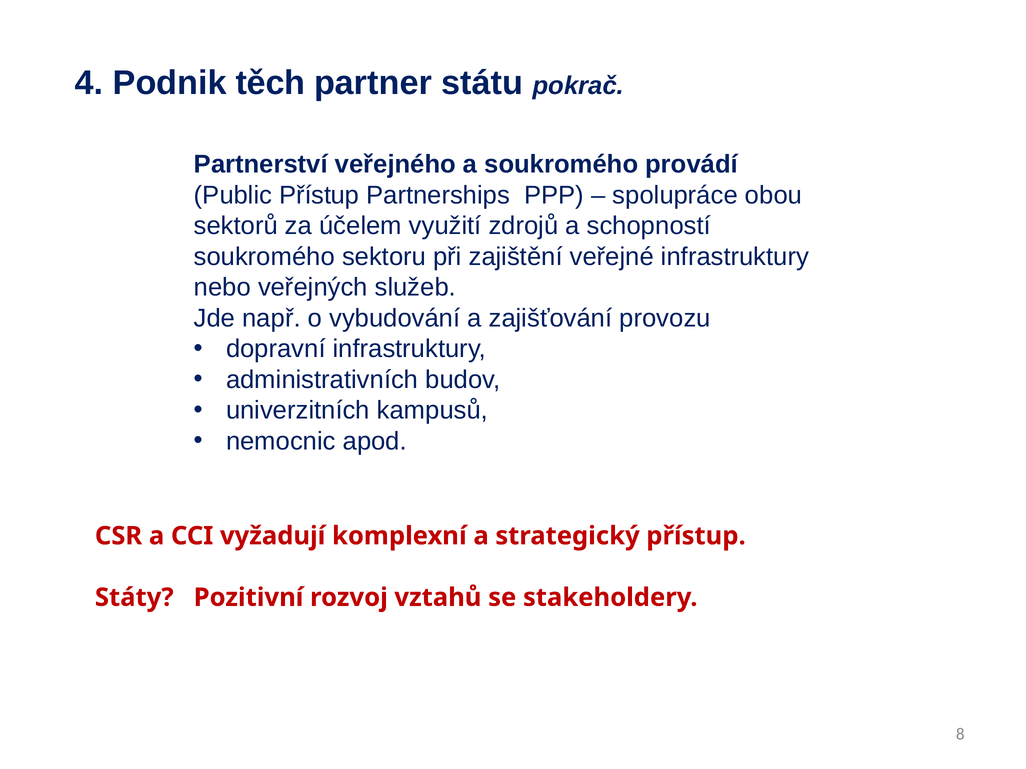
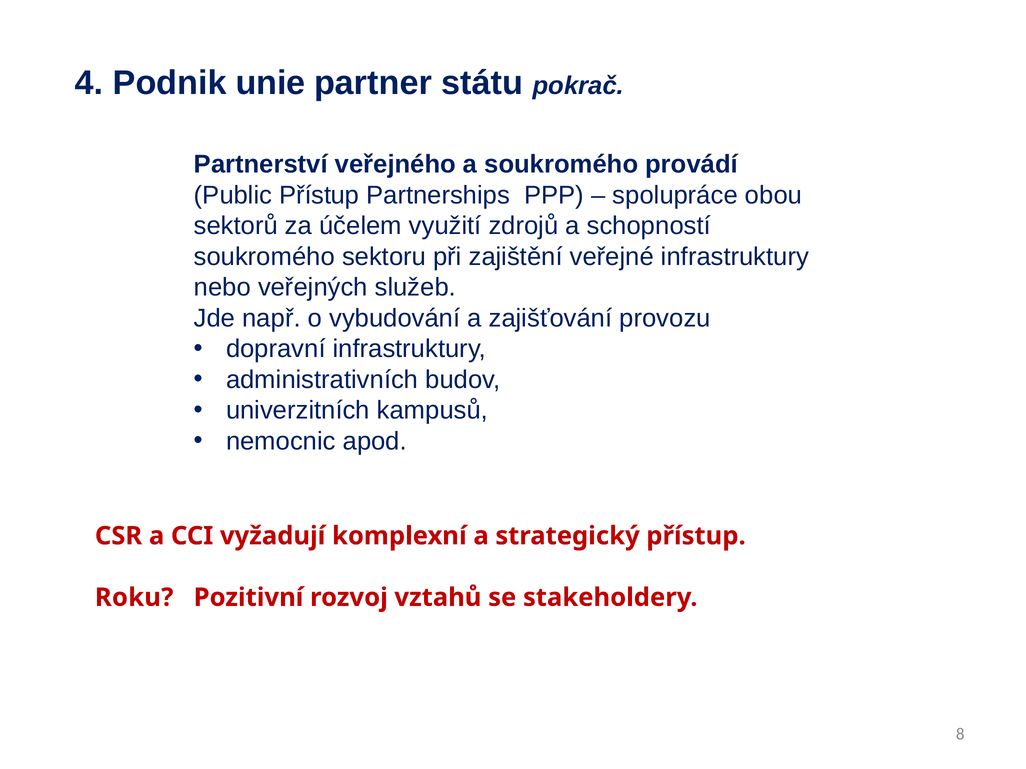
těch: těch -> unie
Státy: Státy -> Roku
